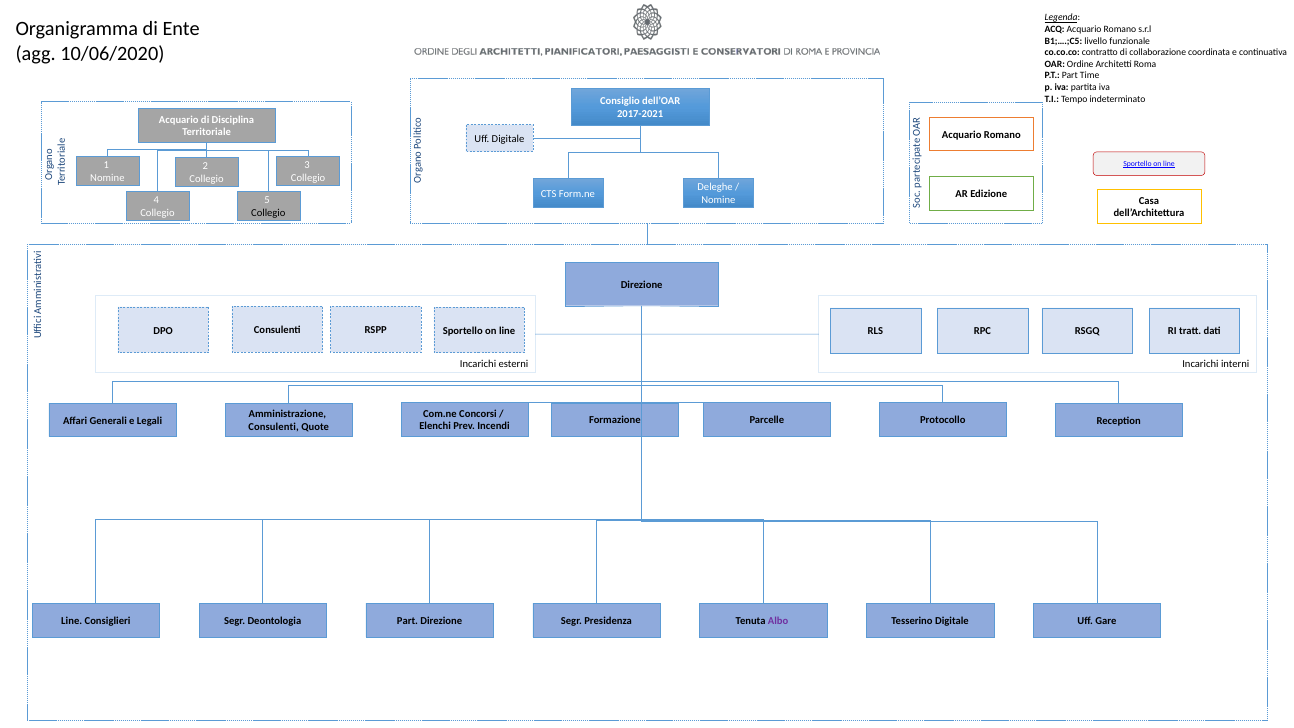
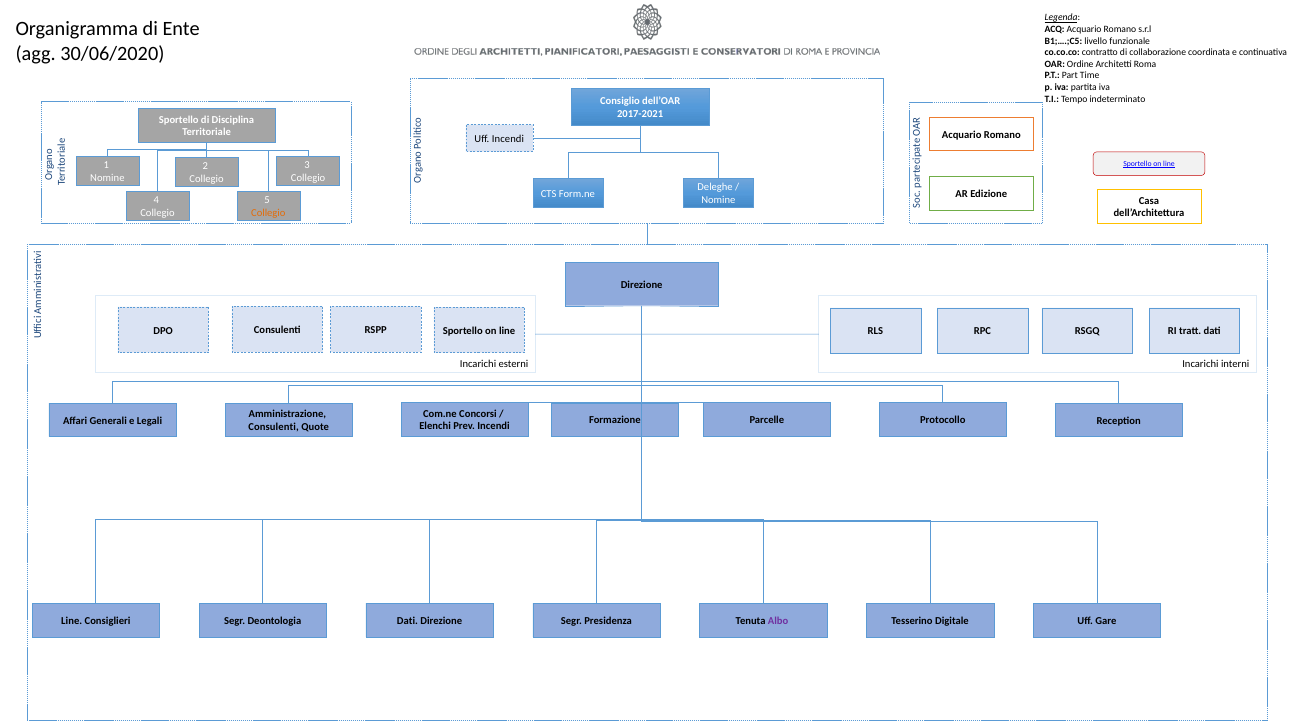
10/06/2020: 10/06/2020 -> 30/06/2020
Acquario at (179, 120): Acquario -> Sportello
Uff Digitale: Digitale -> Incendi
Collegio at (268, 213) colour: black -> orange
Part at (408, 621): Part -> Dati
